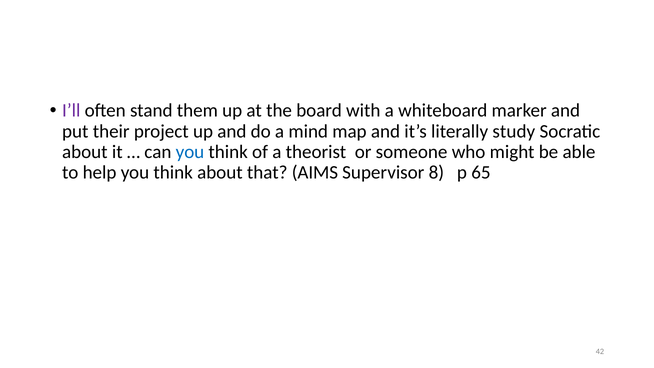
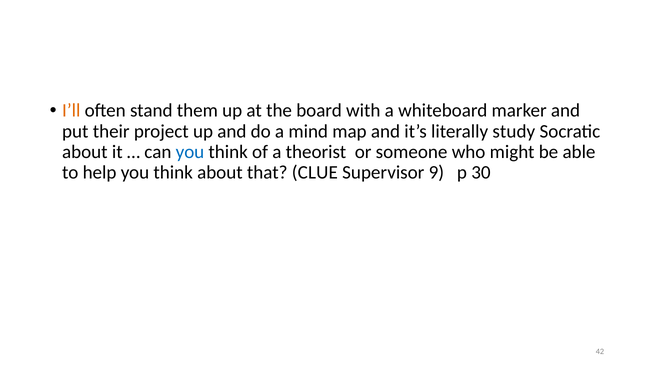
I’ll colour: purple -> orange
AIMS: AIMS -> CLUE
8: 8 -> 9
65: 65 -> 30
